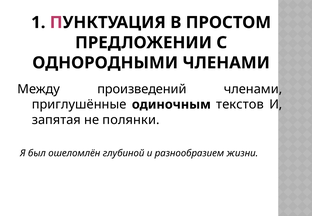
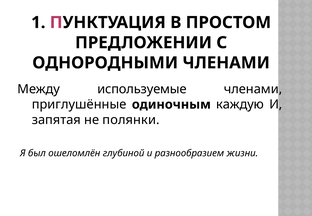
произведений: произведений -> используемые
текстов: текстов -> каждую
